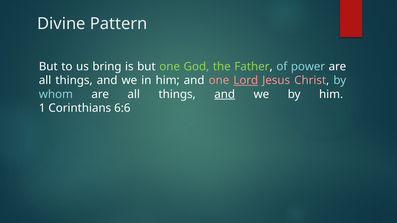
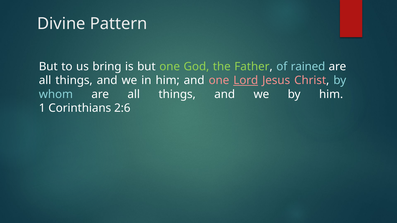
power: power -> rained
and at (225, 94) underline: present -> none
6:6: 6:6 -> 2:6
